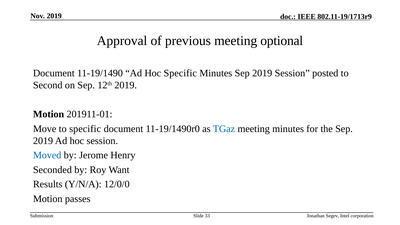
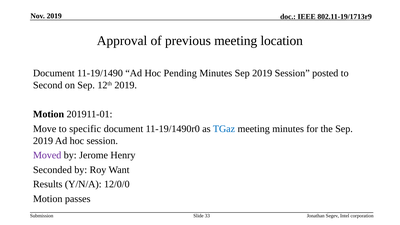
optional: optional -> location
Hoc Specific: Specific -> Pending
Moved colour: blue -> purple
